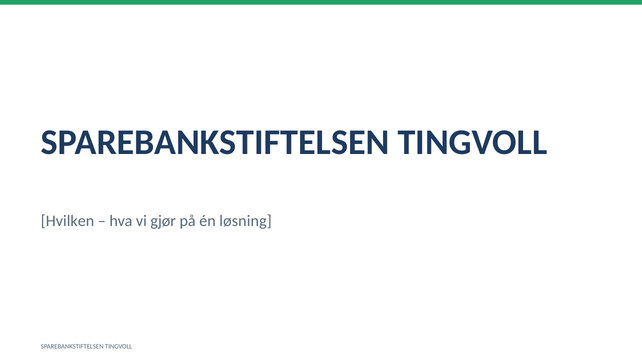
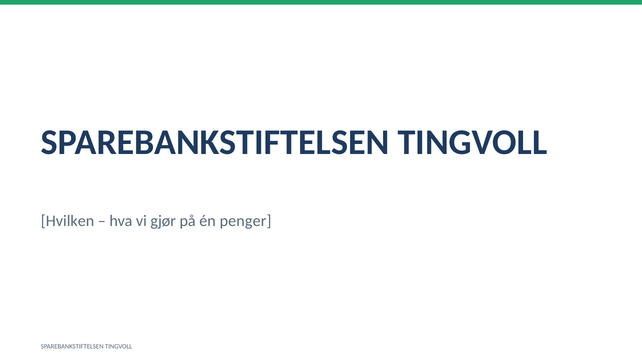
løsning: løsning -> penger
